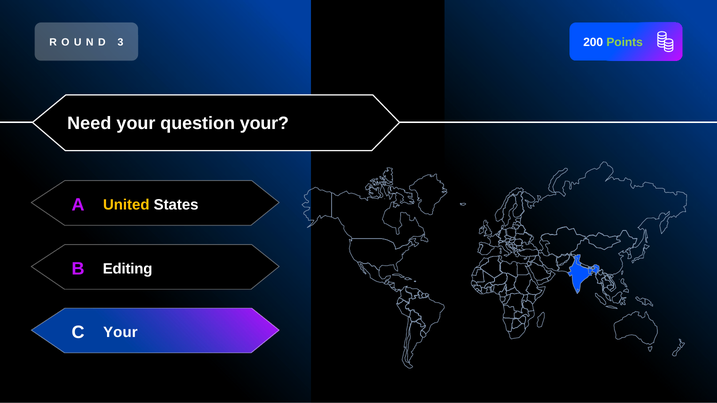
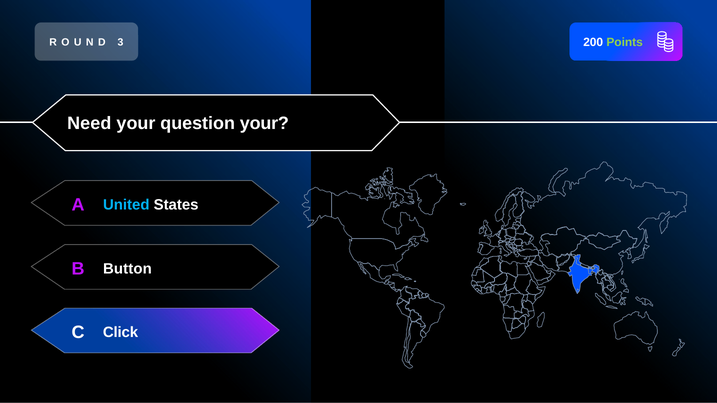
United colour: yellow -> light blue
Editing: Editing -> Button
Your at (120, 332): Your -> Click
